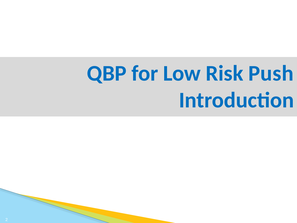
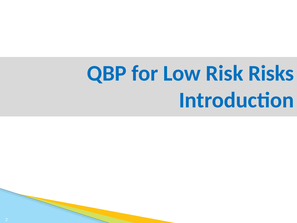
Push: Push -> Risks
